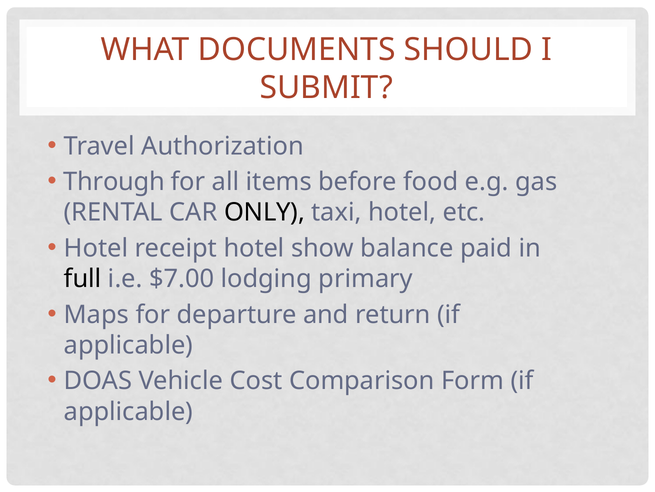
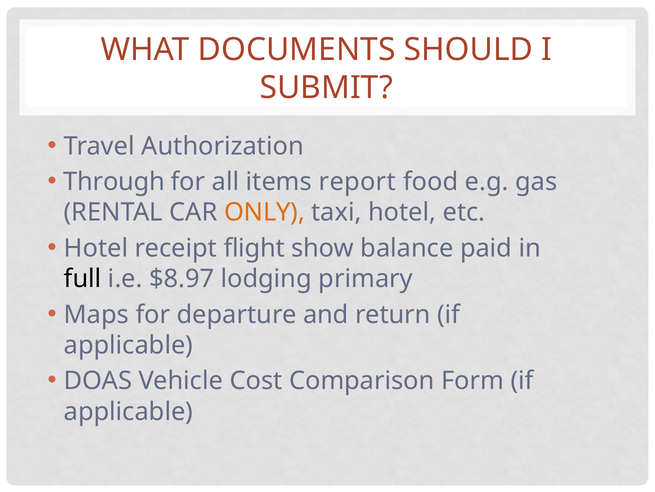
before: before -> report
ONLY colour: black -> orange
receipt hotel: hotel -> flight
$7.00: $7.00 -> $8.97
